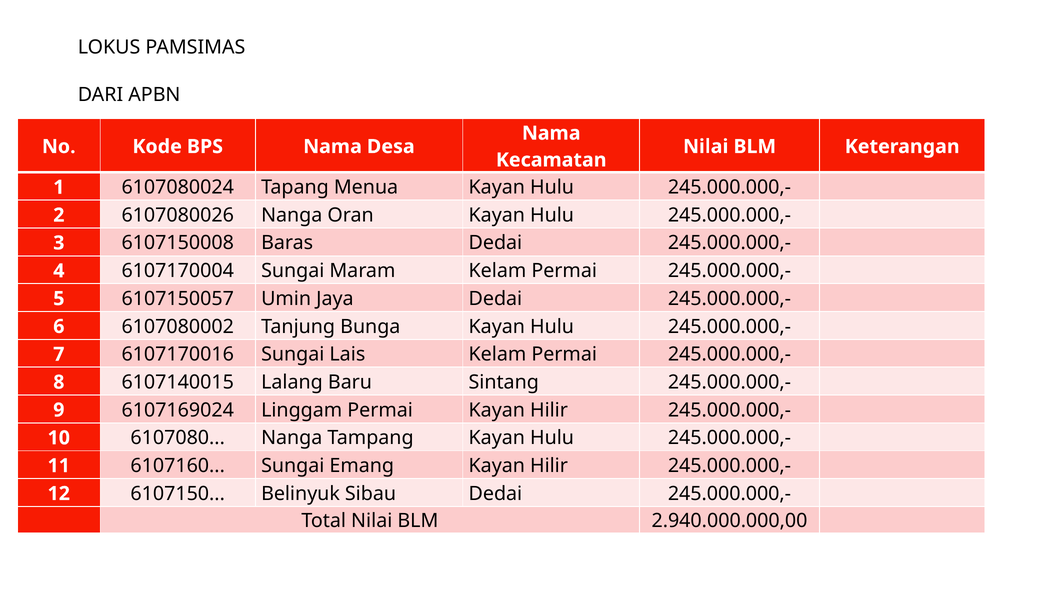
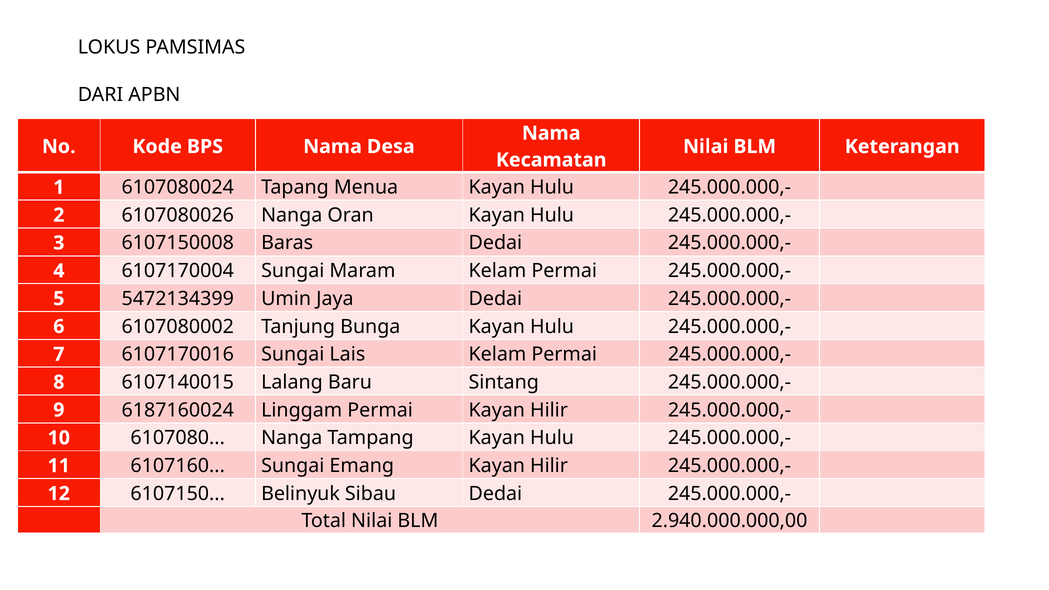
6107150057: 6107150057 -> 5472134399
6107169024: 6107169024 -> 6187160024
